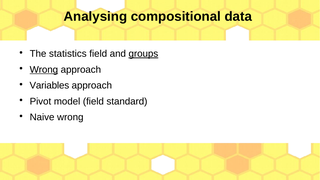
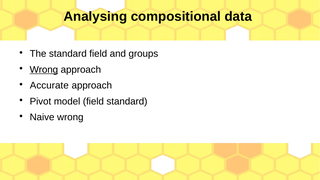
The statistics: statistics -> standard
groups underline: present -> none
Variables: Variables -> Accurate
